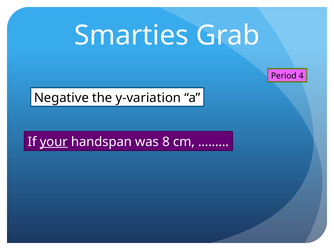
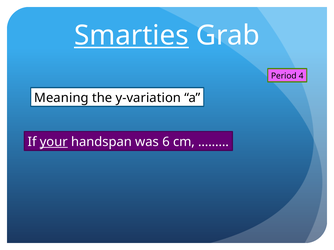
Smarties underline: none -> present
Negative: Negative -> Meaning
8: 8 -> 6
